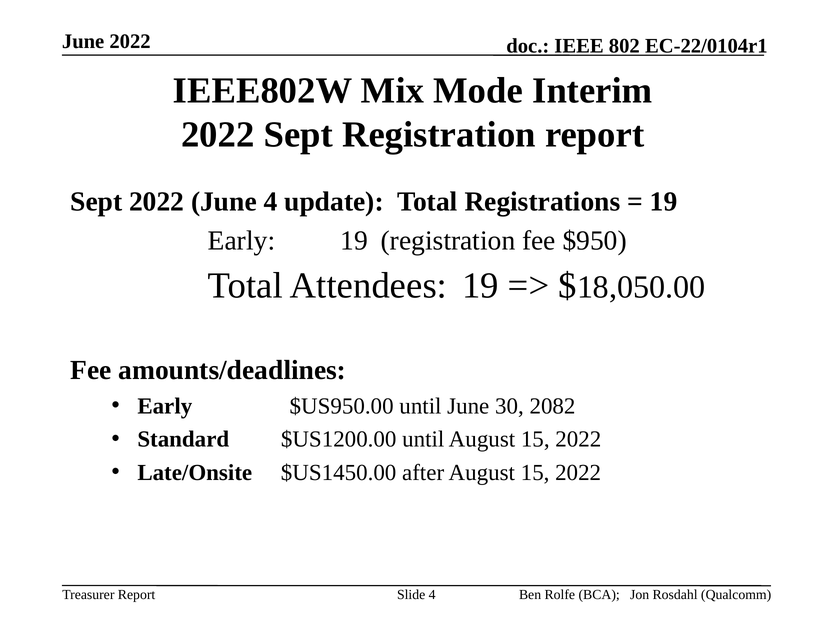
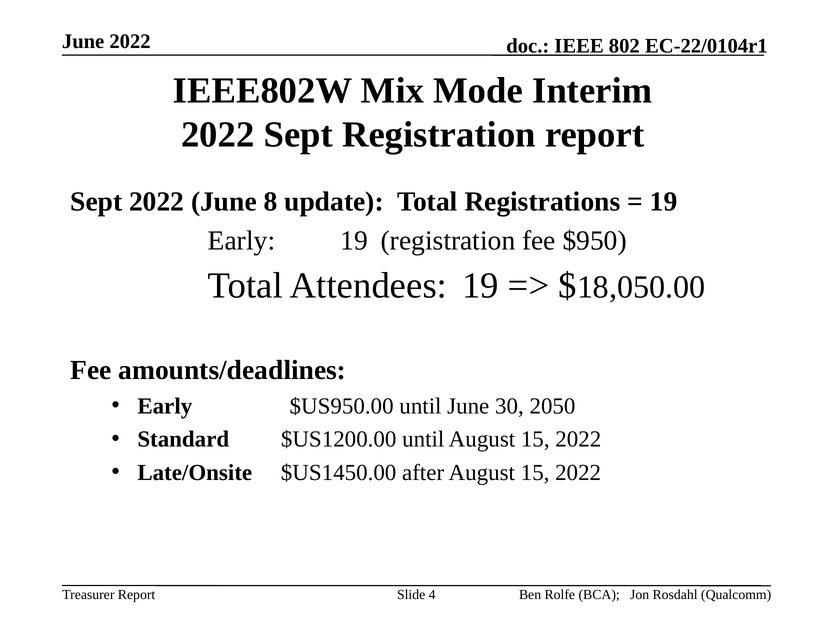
June 4: 4 -> 8
2082: 2082 -> 2050
